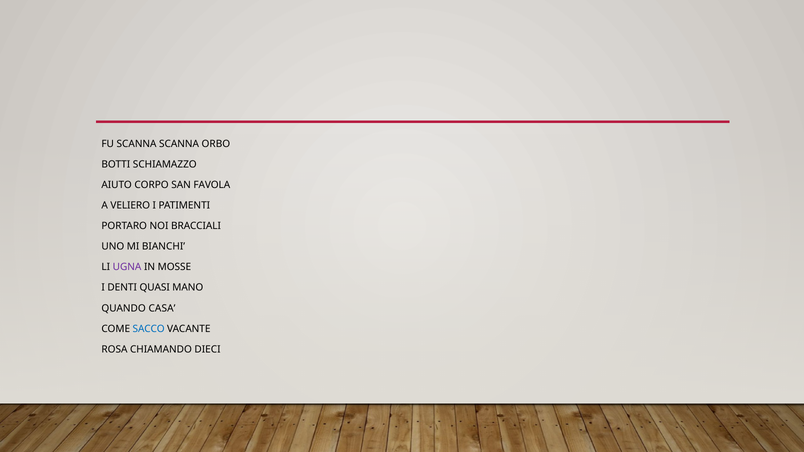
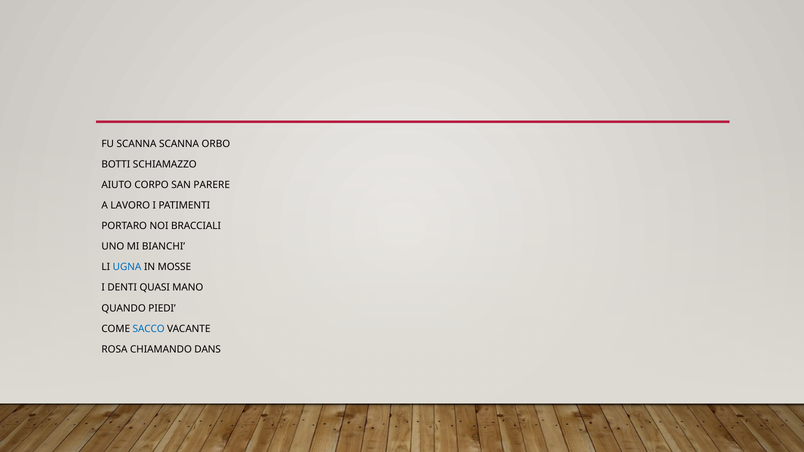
FAVOLA: FAVOLA -> PARERE
VELIERO: VELIERO -> LAVORO
UGNA colour: purple -> blue
CASA: CASA -> PIEDI
DIECI: DIECI -> DANS
